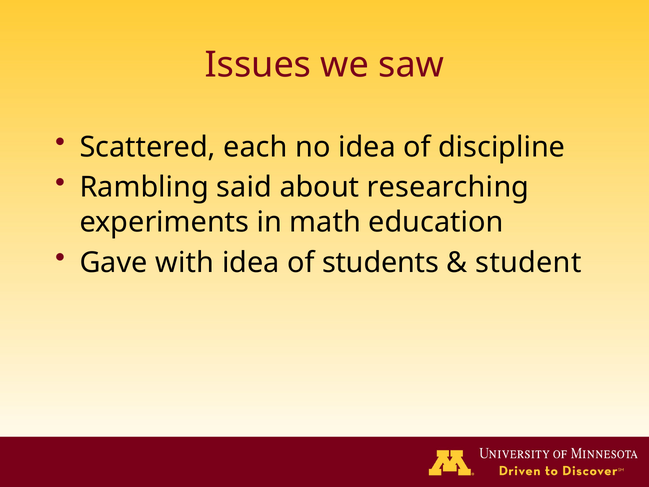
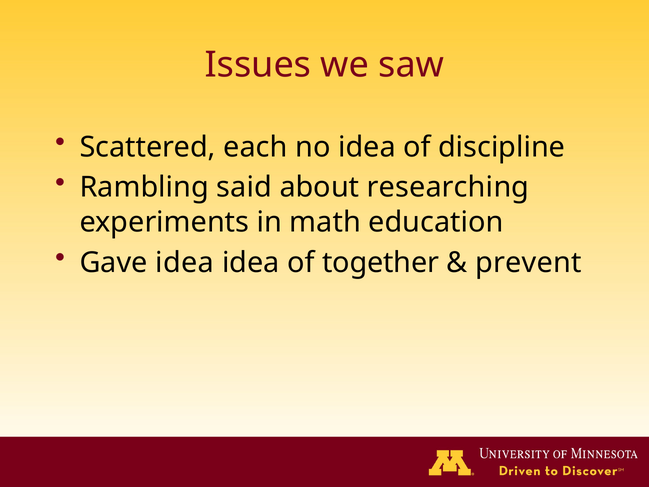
Gave with: with -> idea
students: students -> together
student: student -> prevent
